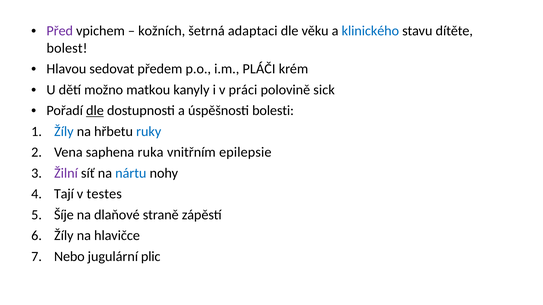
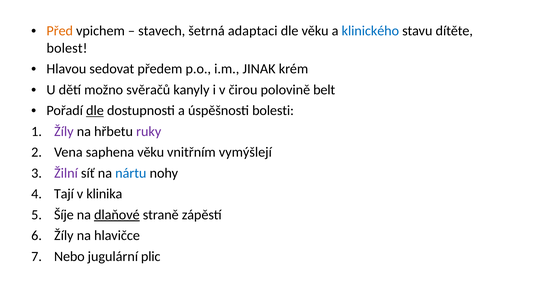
Před colour: purple -> orange
kožních: kožních -> stavech
PLÁČI: PLÁČI -> JINAK
matkou: matkou -> svěračů
práci: práci -> čirou
sick: sick -> belt
Žíly at (64, 132) colour: blue -> purple
ruky colour: blue -> purple
saphena ruka: ruka -> věku
epilepsie: epilepsie -> vymýšlejí
testes: testes -> klinika
dlaňové underline: none -> present
